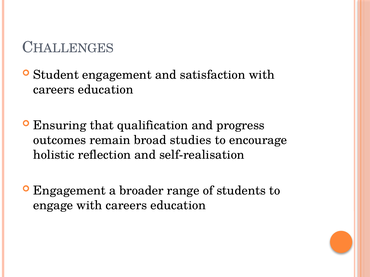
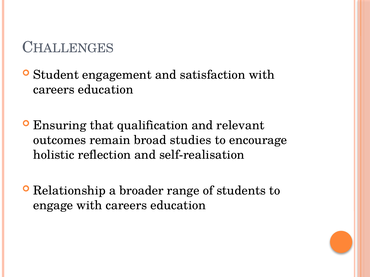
progress: progress -> relevant
Engagement at (69, 191): Engagement -> Relationship
